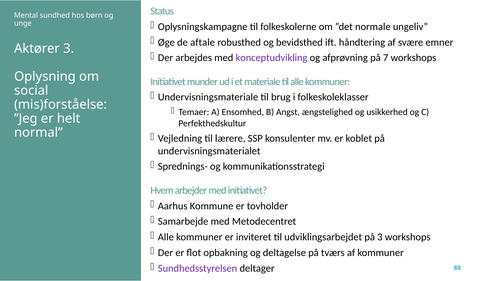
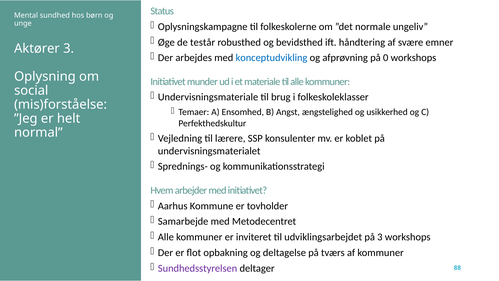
aftale: aftale -> testår
konceptudvikling colour: purple -> blue
7: 7 -> 0
